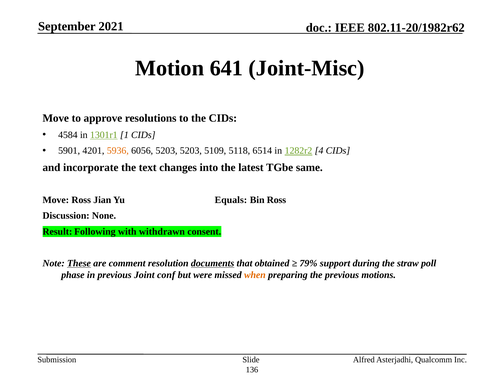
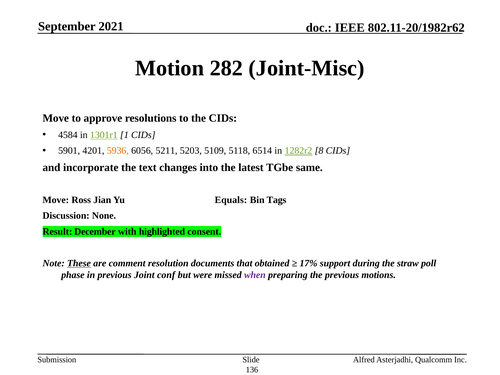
641: 641 -> 282
6056 5203: 5203 -> 5211
4: 4 -> 8
Bin Ross: Ross -> Tags
Following: Following -> December
withdrawn: withdrawn -> highlighted
documents underline: present -> none
79%: 79% -> 17%
when colour: orange -> purple
